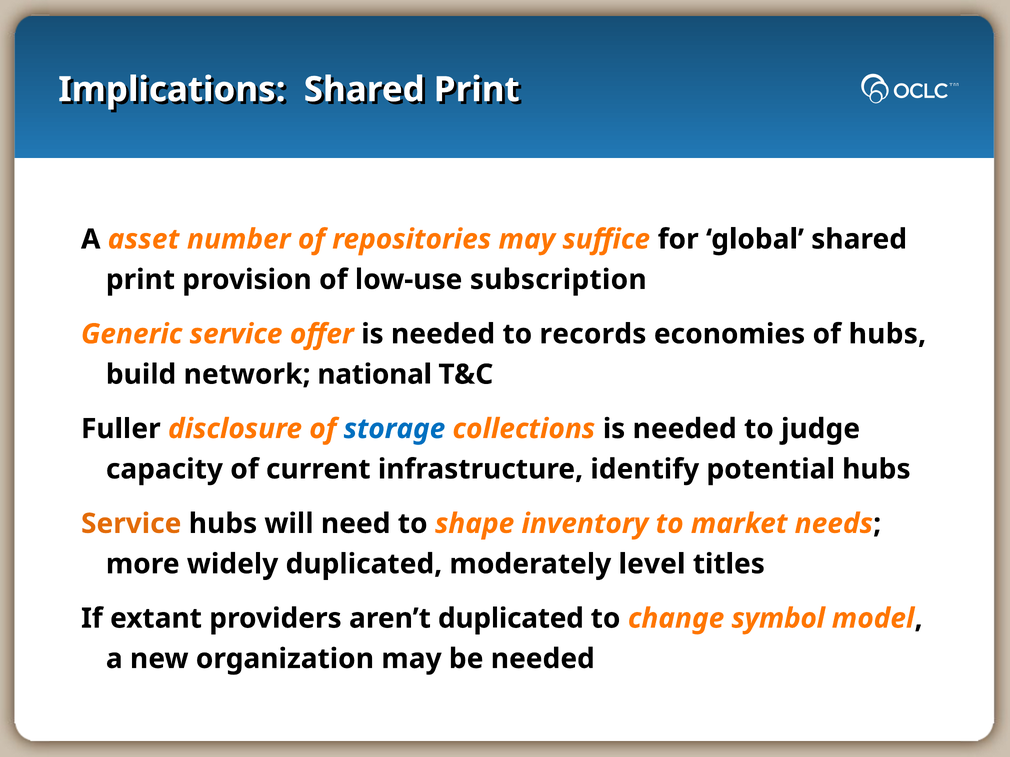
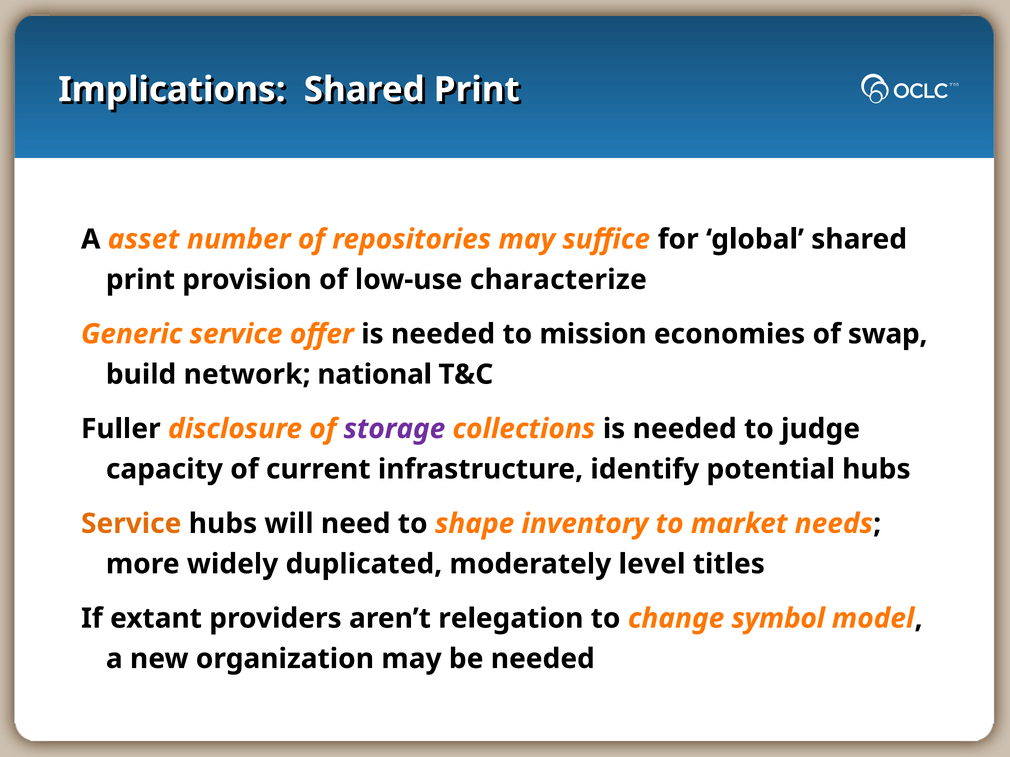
subscription: subscription -> characterize
records: records -> mission
of hubs: hubs -> swap
storage colour: blue -> purple
aren’t duplicated: duplicated -> relegation
